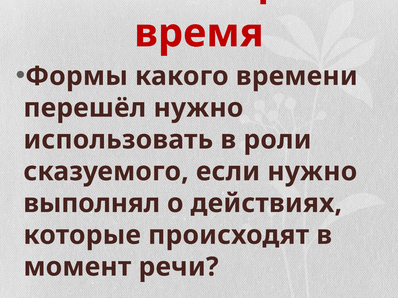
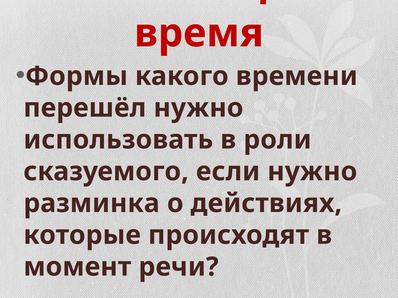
выполнял: выполнял -> разминка
